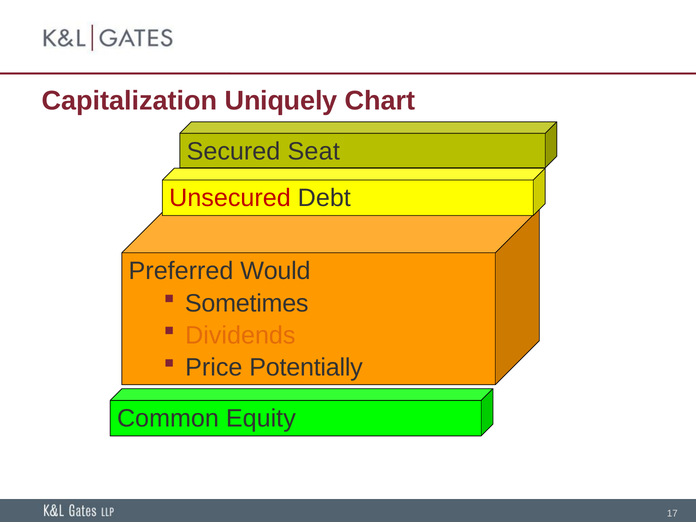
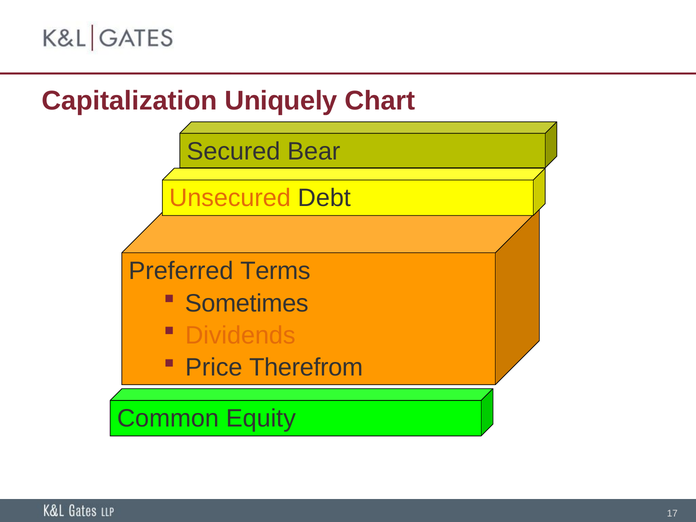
Seat: Seat -> Bear
Unsecured colour: red -> orange
Would: Would -> Terms
Potentially: Potentially -> Therefrom
